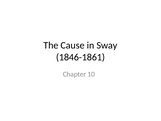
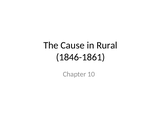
Sway: Sway -> Rural
